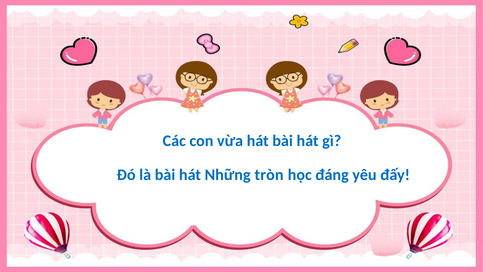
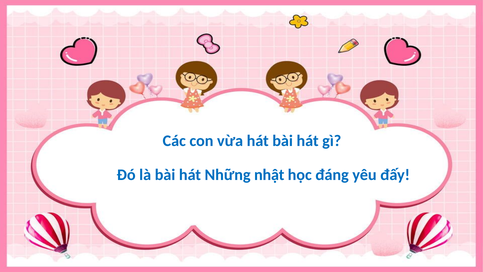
tròn: tròn -> nhật
